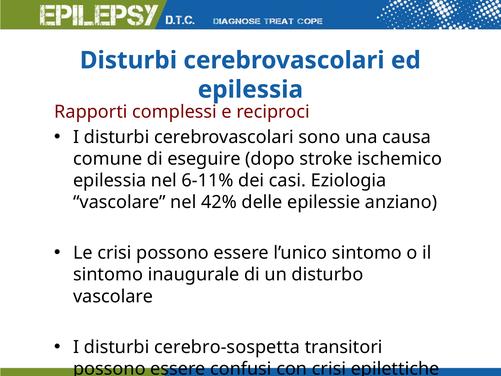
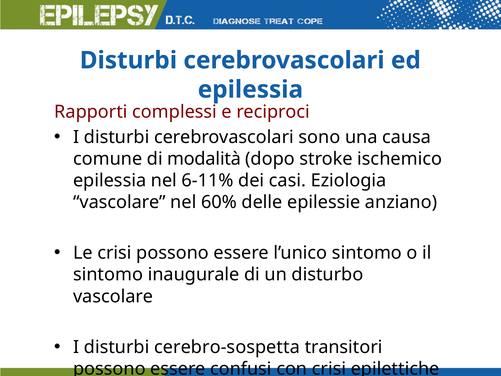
eseguire: eseguire -> modalità
42%: 42% -> 60%
